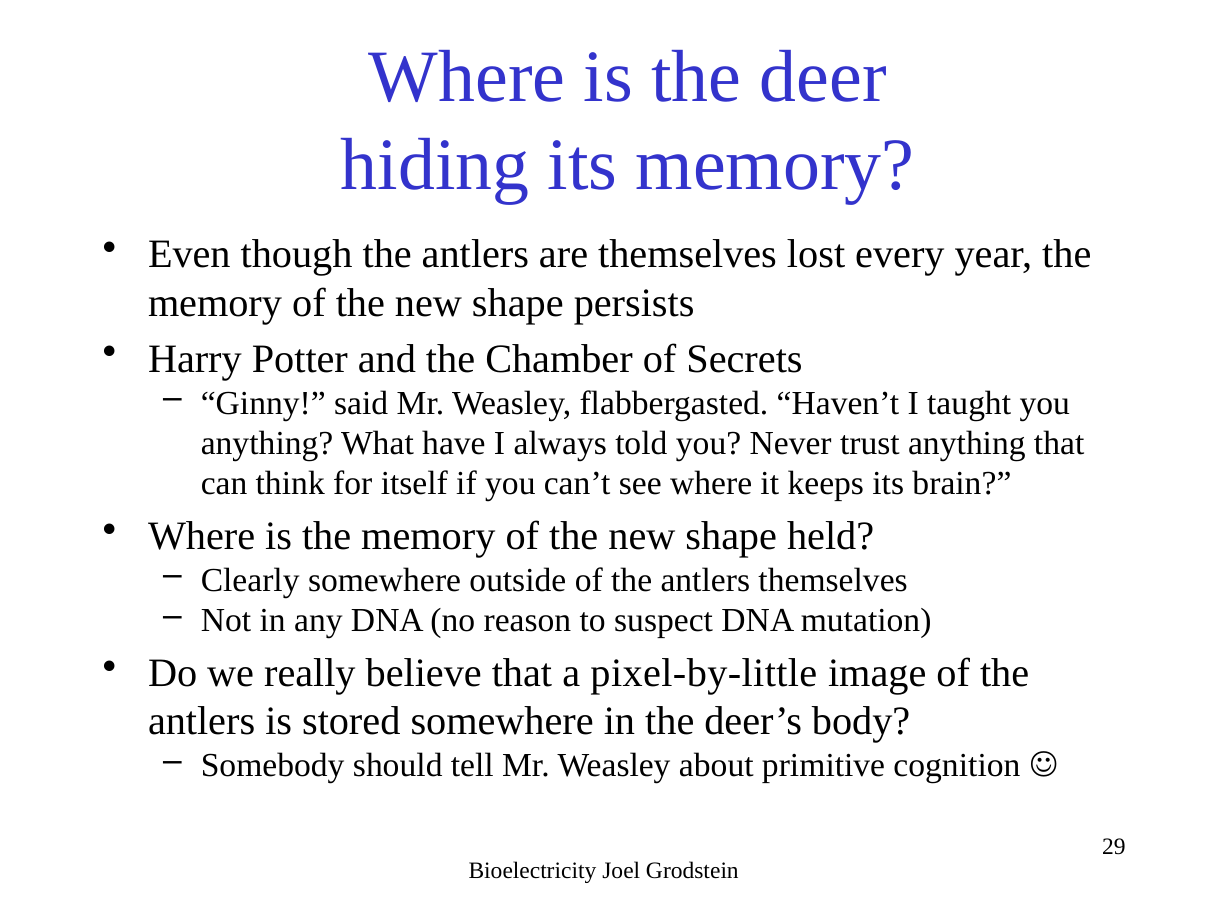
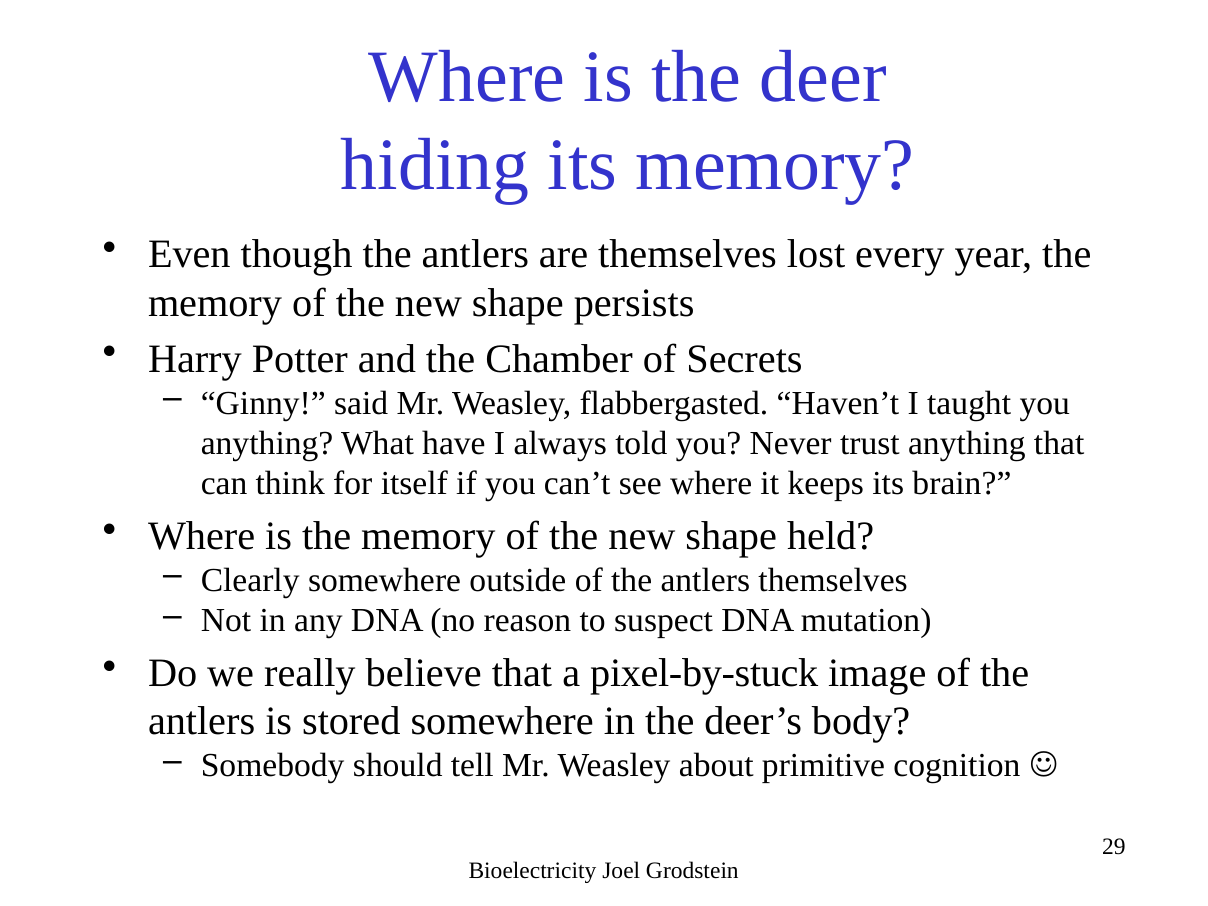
pixel-by-little: pixel-by-little -> pixel-by-stuck
